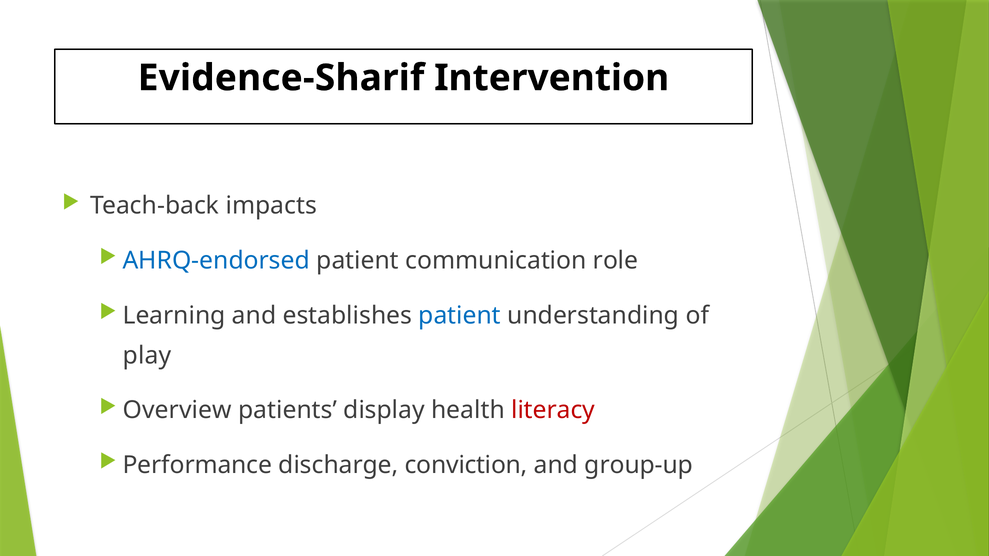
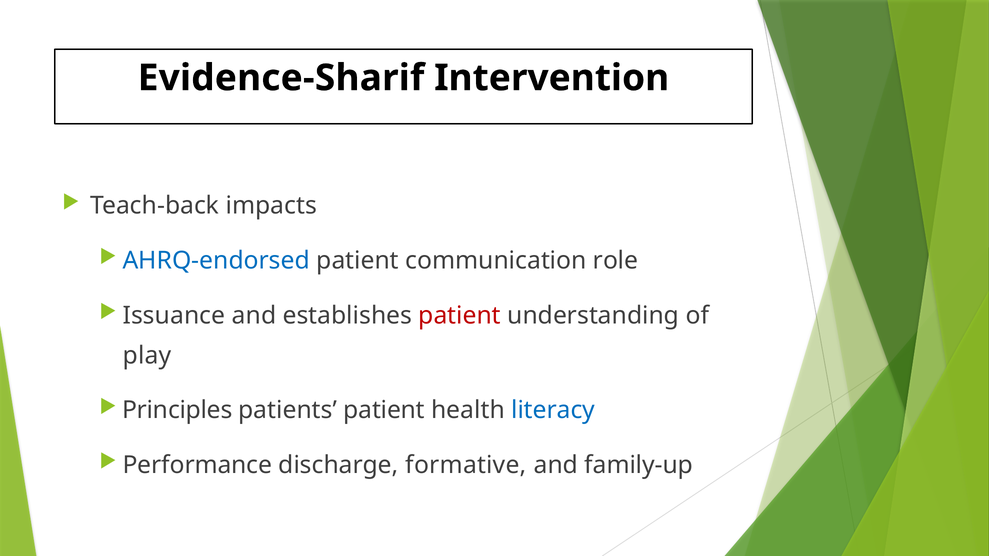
Learning: Learning -> Issuance
patient at (460, 316) colour: blue -> red
Overview: Overview -> Principles
patients display: display -> patient
literacy colour: red -> blue
conviction: conviction -> formative
group-up: group-up -> family-up
